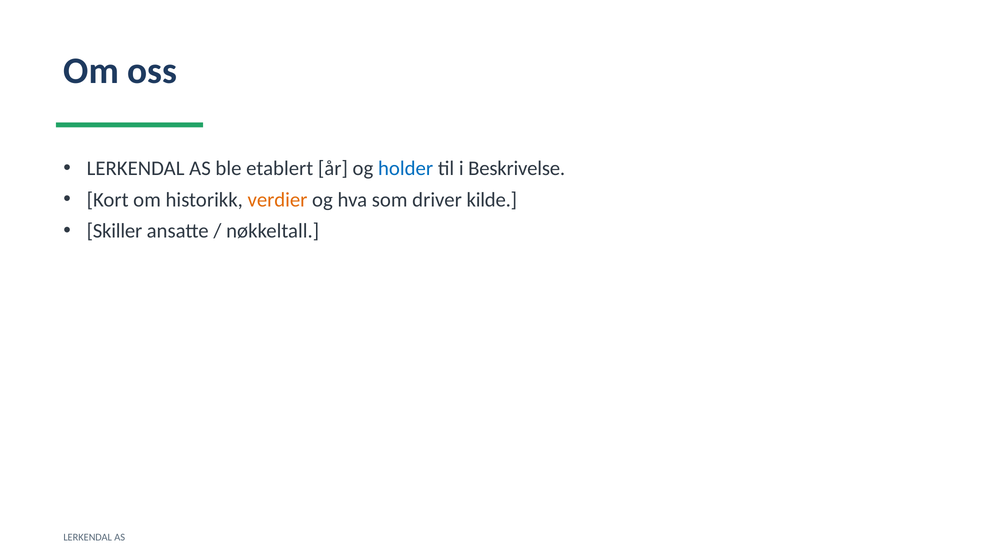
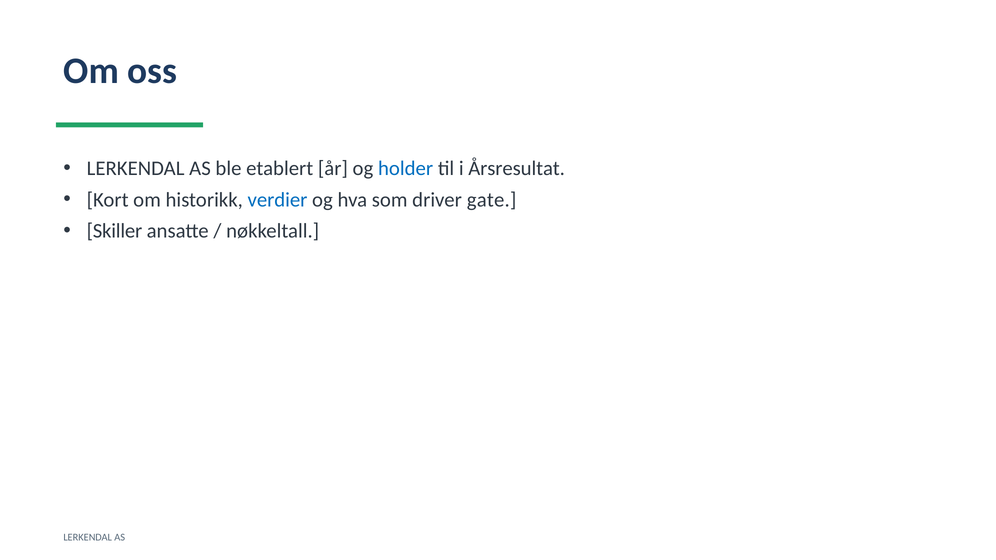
Beskrivelse: Beskrivelse -> Årsresultat
verdier colour: orange -> blue
kilde: kilde -> gate
